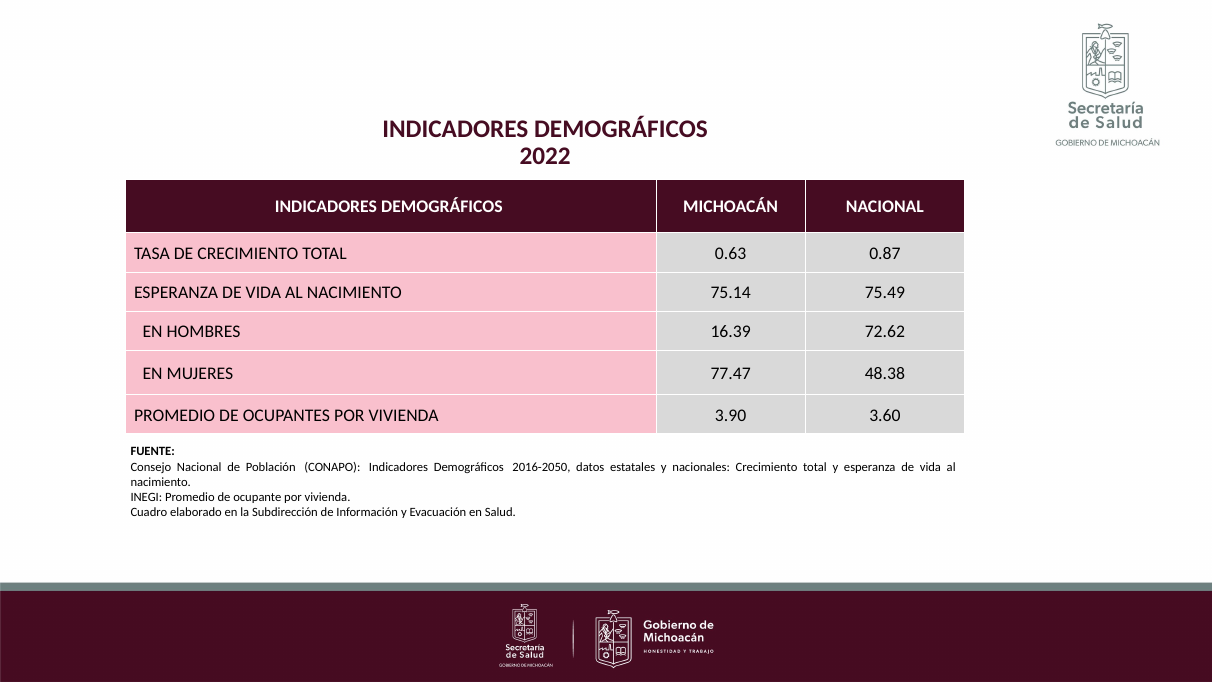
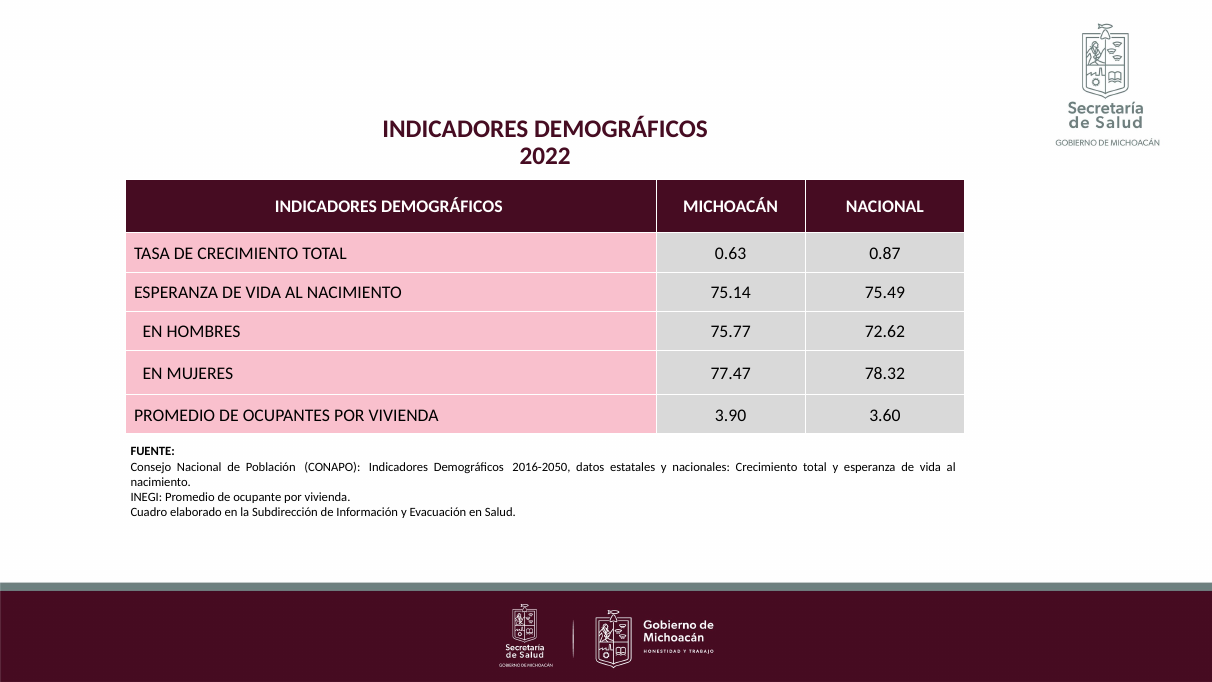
16.39: 16.39 -> 75.77
48.38: 48.38 -> 78.32
